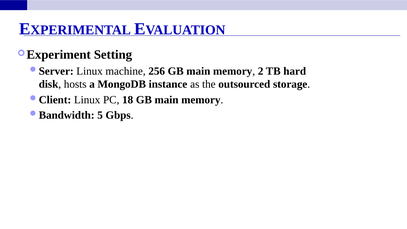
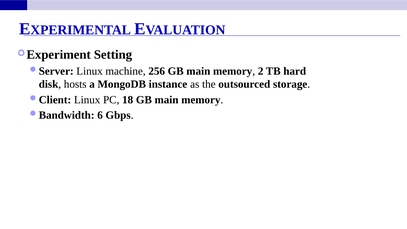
5: 5 -> 6
